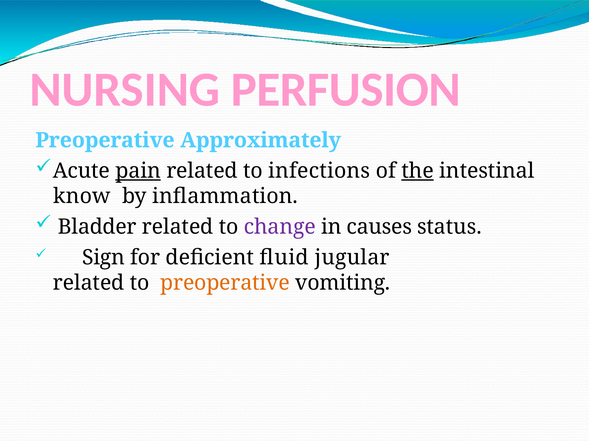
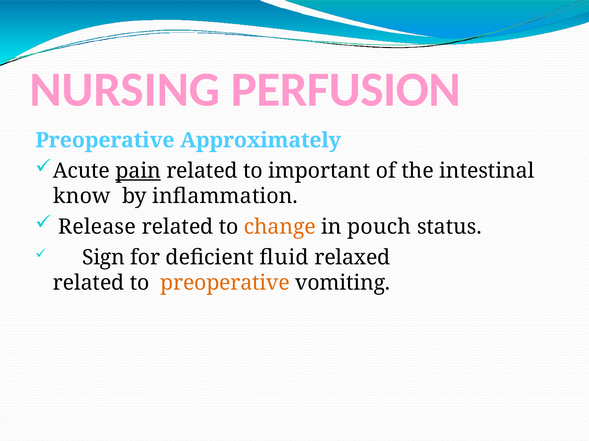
infections: infections -> important
the underline: present -> none
Bladder: Bladder -> Release
change colour: purple -> orange
causes: causes -> pouch
jugular: jugular -> relaxed
